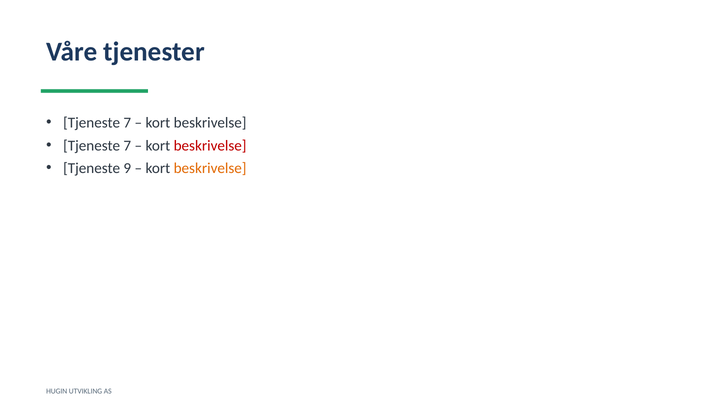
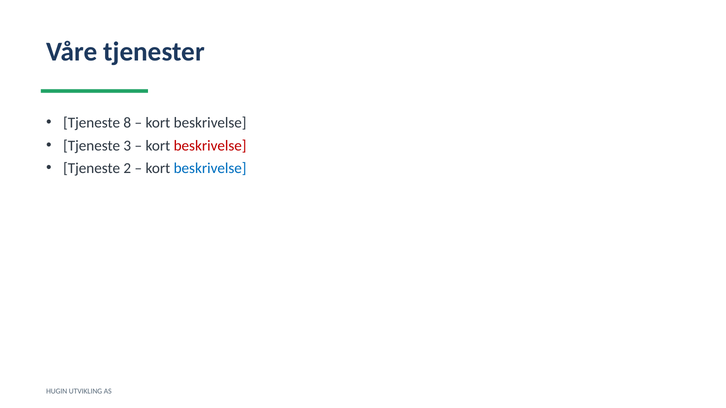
7 at (127, 123): 7 -> 8
7 at (127, 146): 7 -> 3
9: 9 -> 2
beskrivelse at (210, 168) colour: orange -> blue
